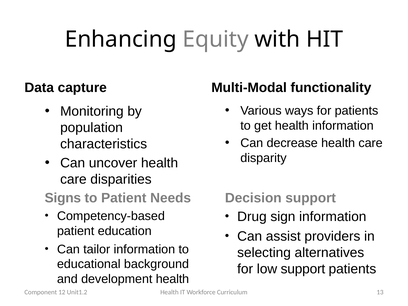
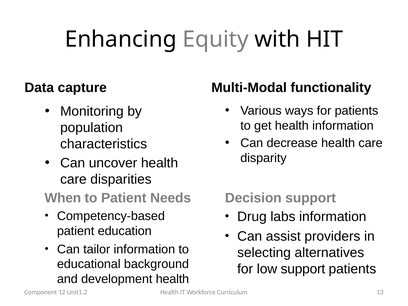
Signs: Signs -> When
sign: sign -> labs
